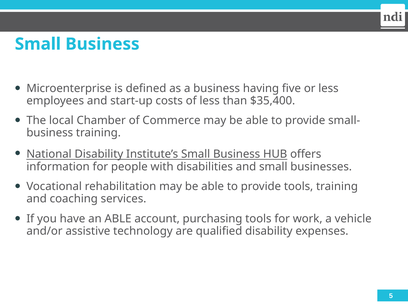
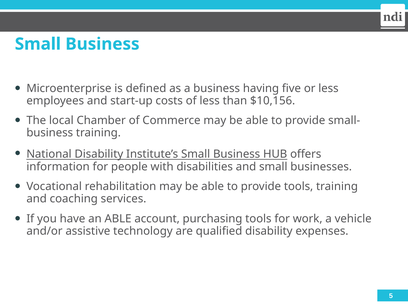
$35,400: $35,400 -> $10,156
